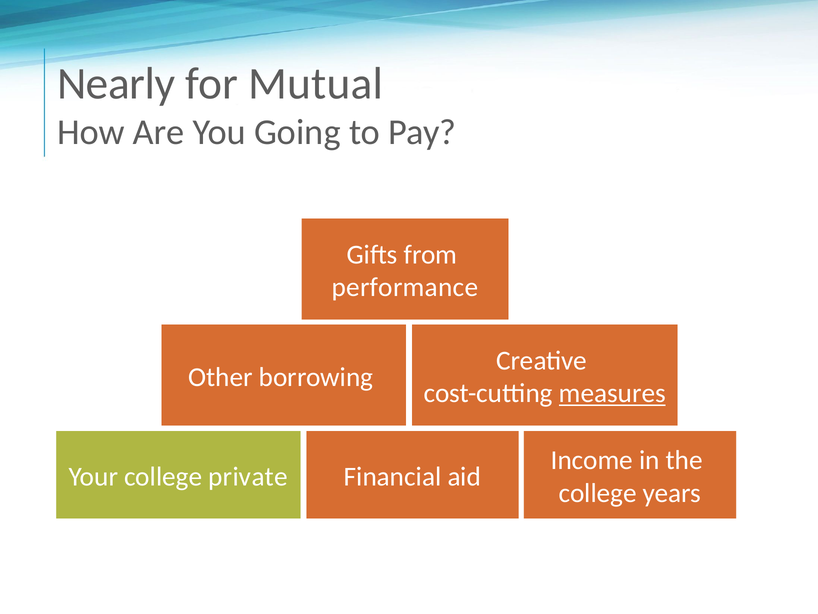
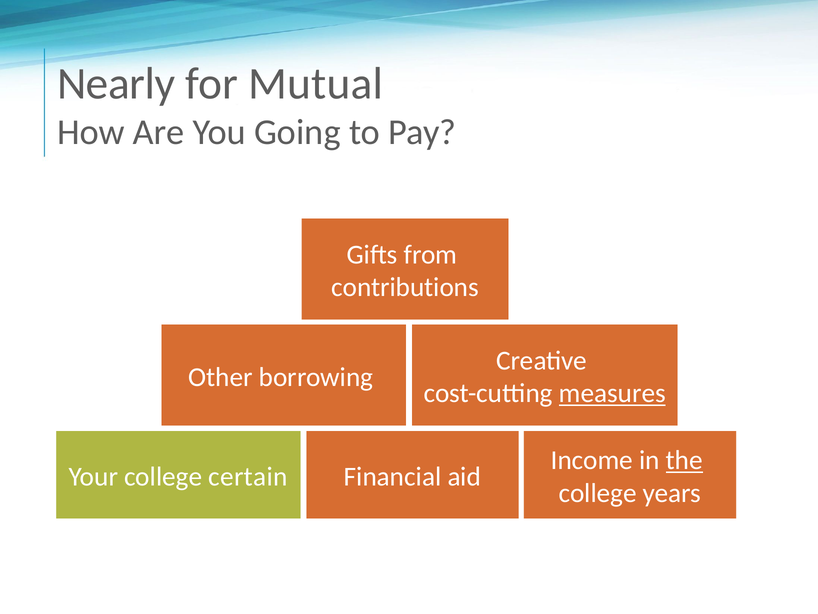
performance: performance -> contributions
the underline: none -> present
private: private -> certain
